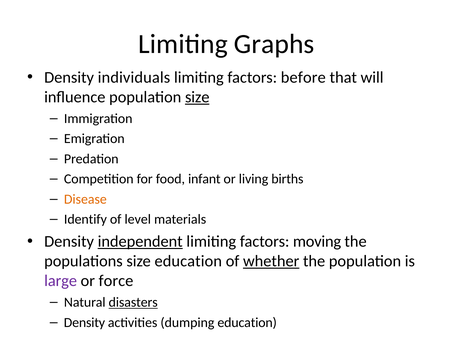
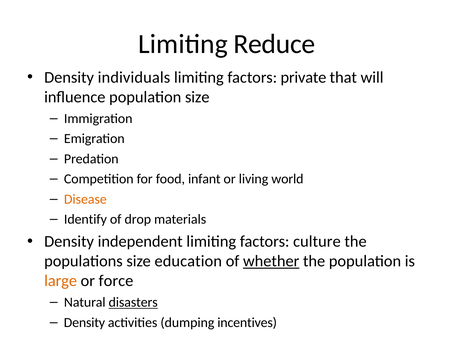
Graphs: Graphs -> Reduce
before: before -> private
size at (197, 97) underline: present -> none
births: births -> world
level: level -> drop
independent underline: present -> none
moving: moving -> culture
large colour: purple -> orange
dumping education: education -> incentives
